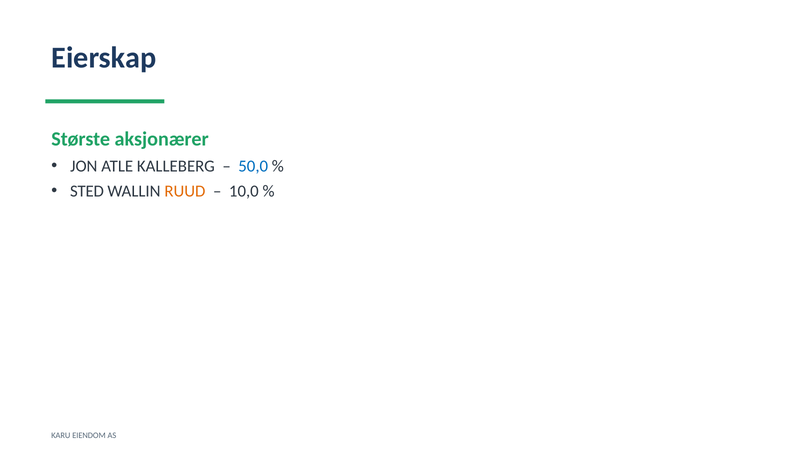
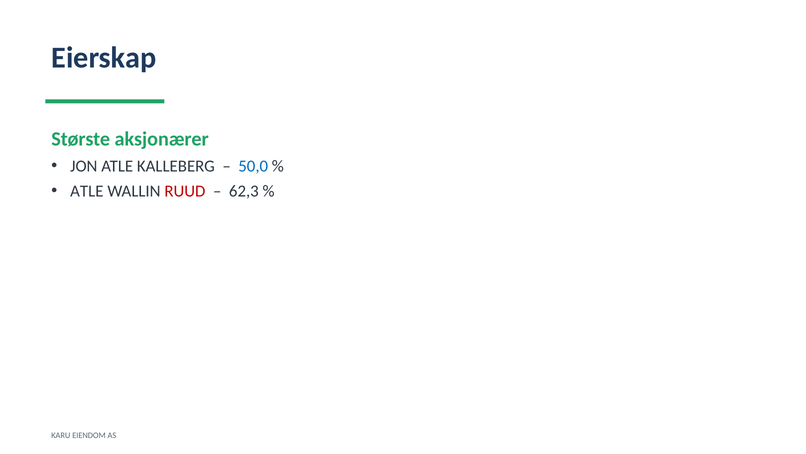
STED at (87, 191): STED -> ATLE
RUUD colour: orange -> red
10,0: 10,0 -> 62,3
